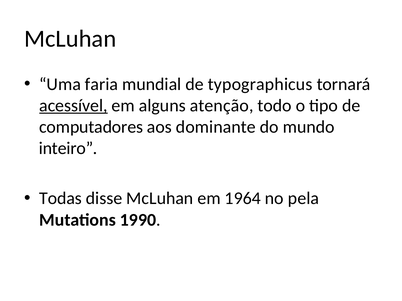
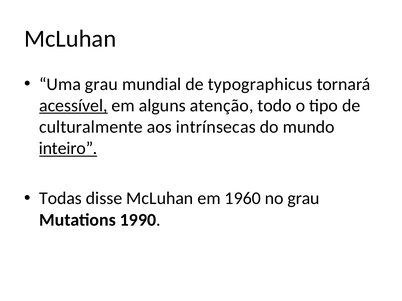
Uma faria: faria -> grau
computadores: computadores -> culturalmente
dominante: dominante -> intrínsecas
inteiro underline: none -> present
1964: 1964 -> 1960
no pela: pela -> grau
